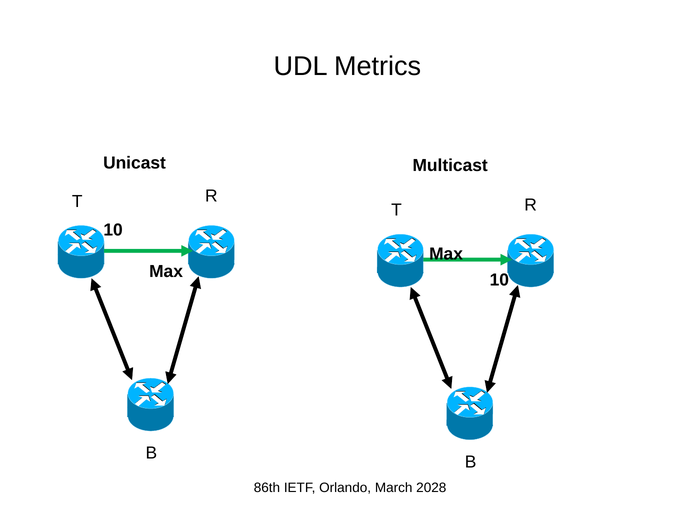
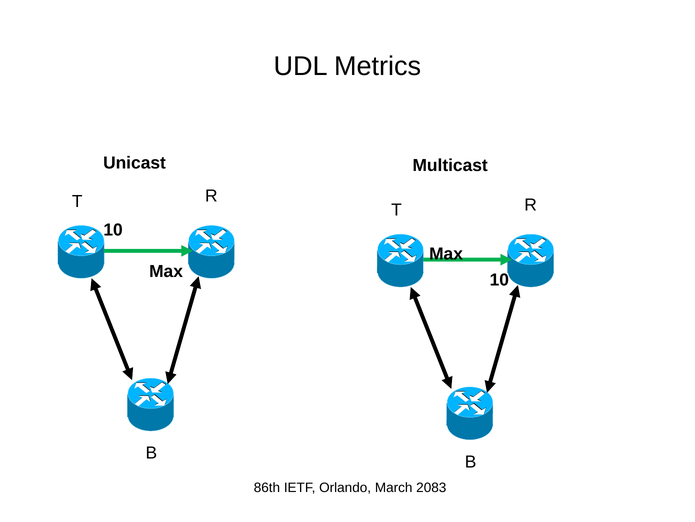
2028: 2028 -> 2083
